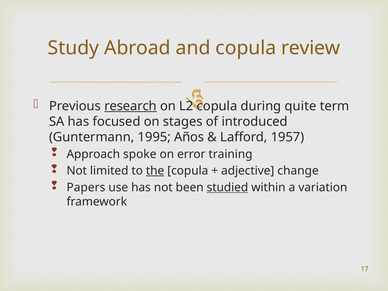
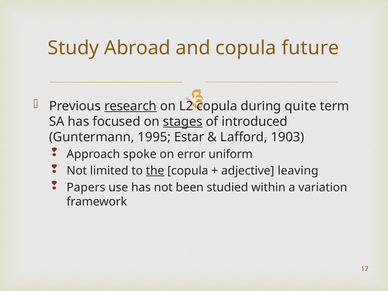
review: review -> future
stages underline: none -> present
Años: Años -> Estar
1957: 1957 -> 1903
training: training -> uniform
change: change -> leaving
studied underline: present -> none
